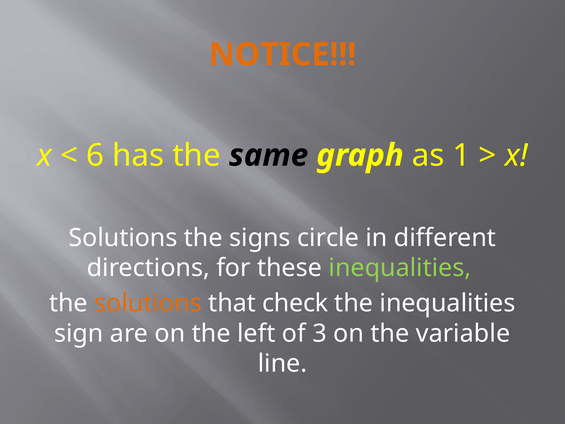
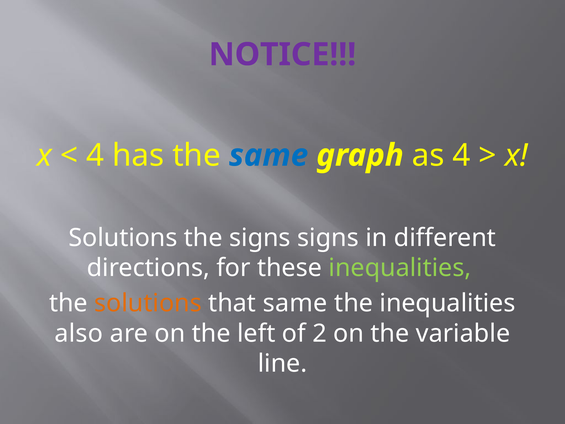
NOTICE colour: orange -> purple
6 at (95, 155): 6 -> 4
same at (269, 155) colour: black -> blue
as 1: 1 -> 4
signs circle: circle -> signs
that check: check -> same
sign: sign -> also
3: 3 -> 2
